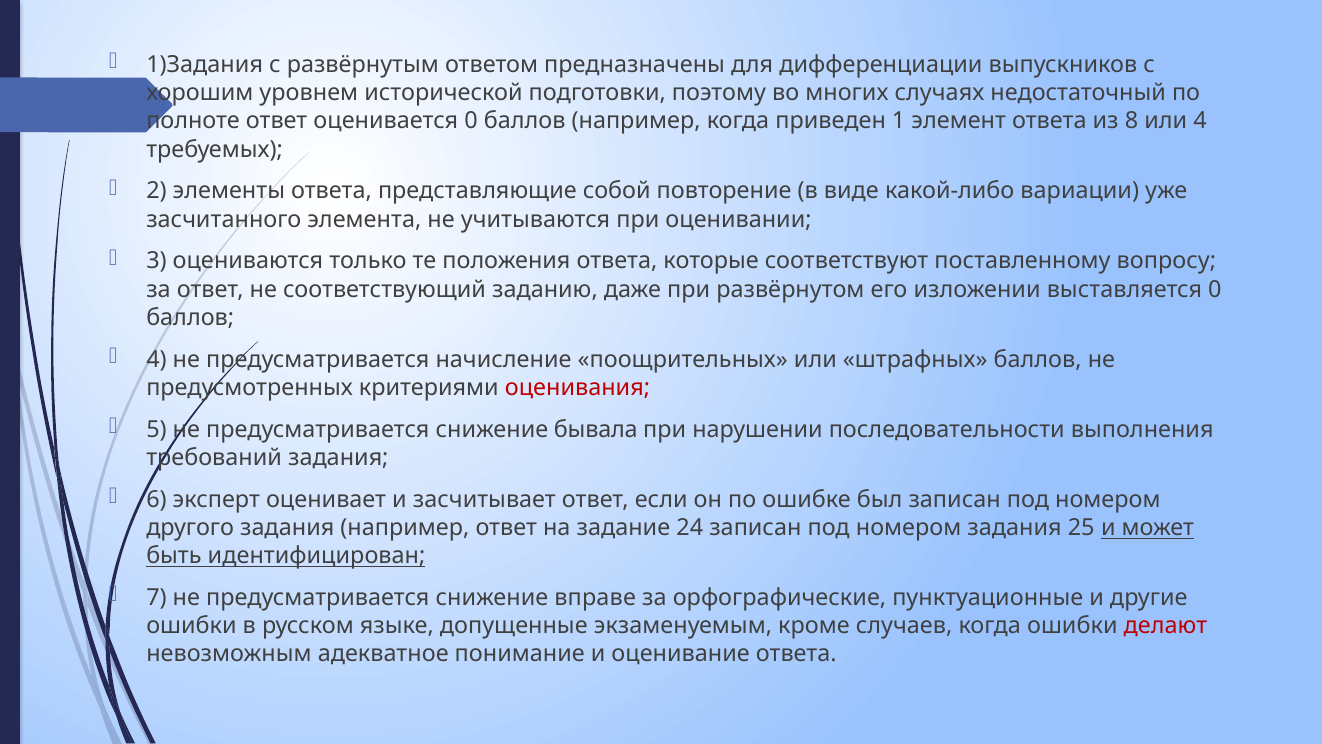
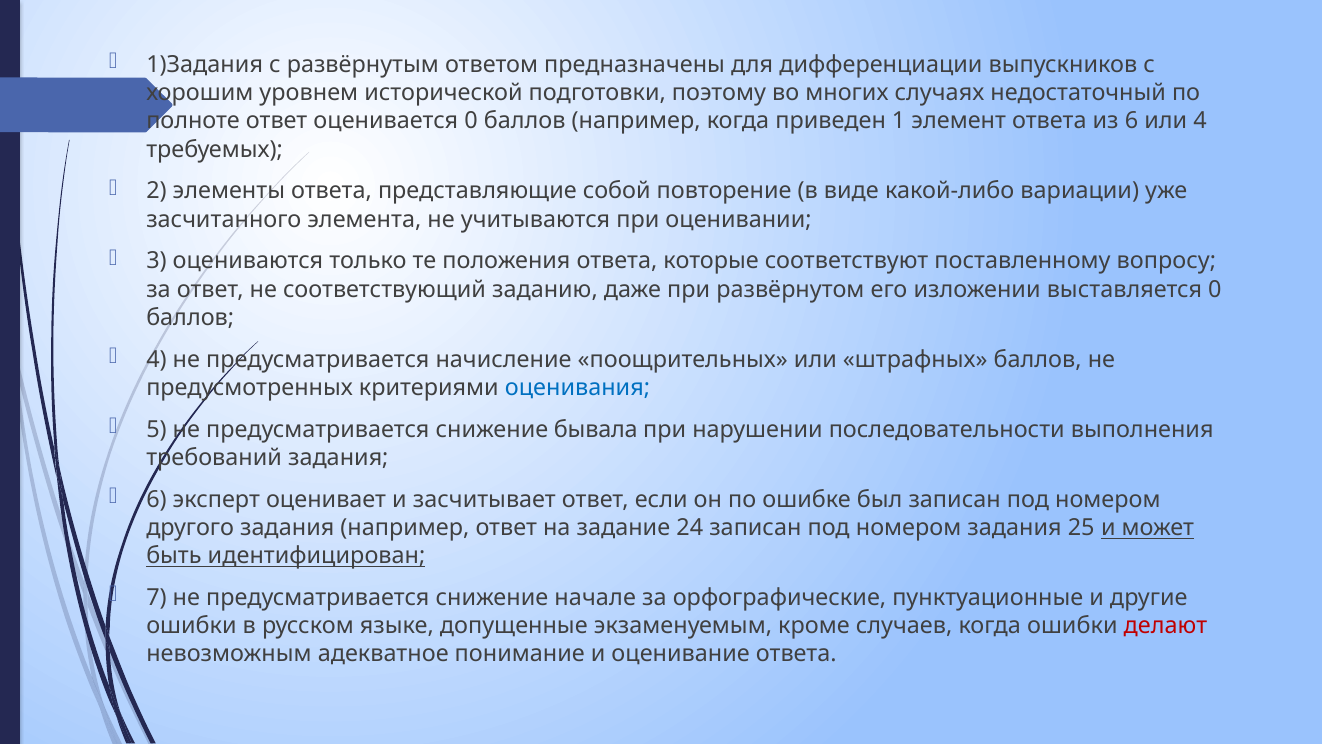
из 8: 8 -> 6
оценивания colour: red -> blue
вправе: вправе -> начале
